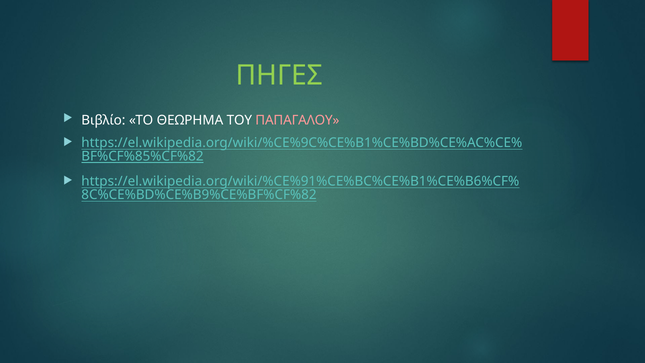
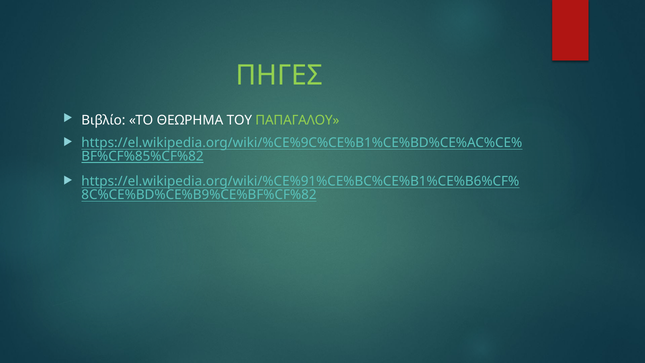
ΠΑΠΑΓΑΛΟΥ colour: pink -> light green
